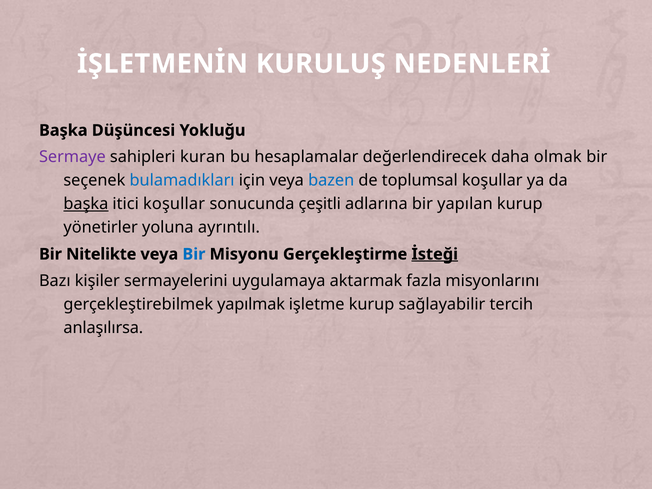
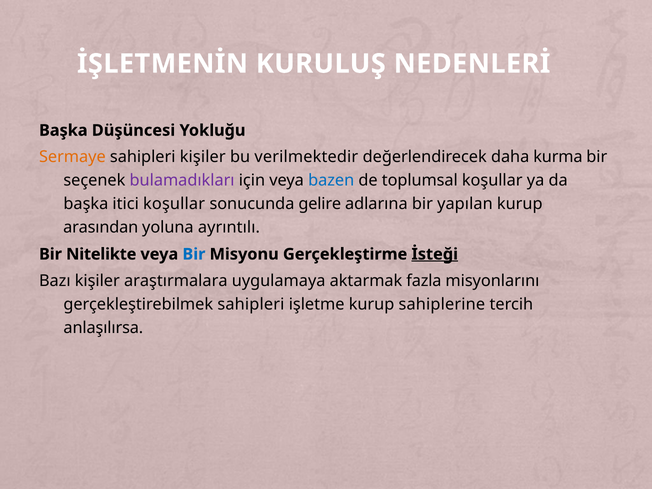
Sermaye colour: purple -> orange
sahipleri kuran: kuran -> kişiler
hesaplamalar: hesaplamalar -> verilmektedir
olmak: olmak -> kurma
bulamadıkları colour: blue -> purple
başka at (86, 204) underline: present -> none
çeşitli: çeşitli -> gelire
yönetirler: yönetirler -> arasından
sermayelerini: sermayelerini -> araştırmalara
gerçekleştirebilmek yapılmak: yapılmak -> sahipleri
sağlayabilir: sağlayabilir -> sahiplerine
